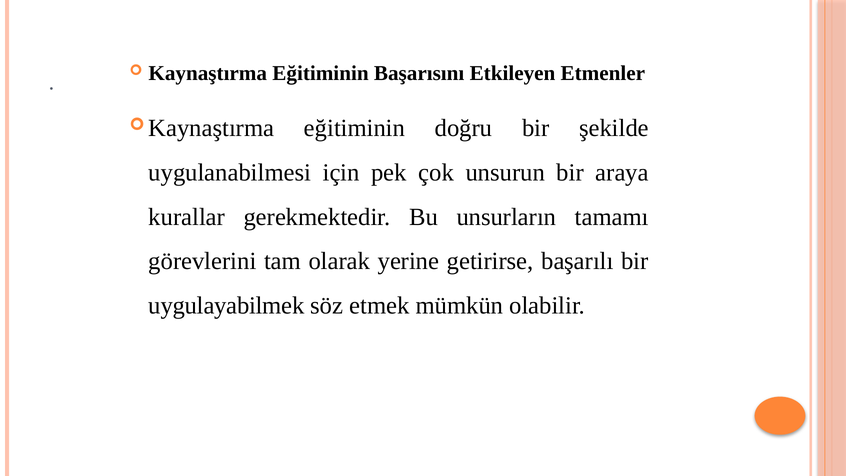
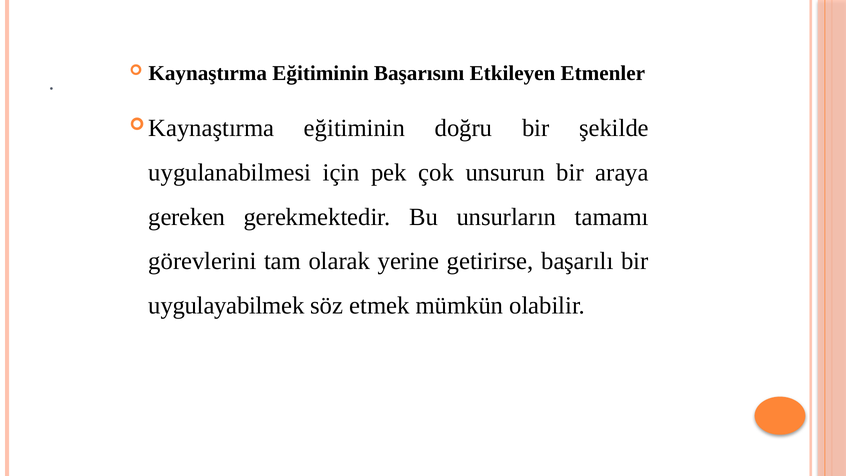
kurallar: kurallar -> gereken
